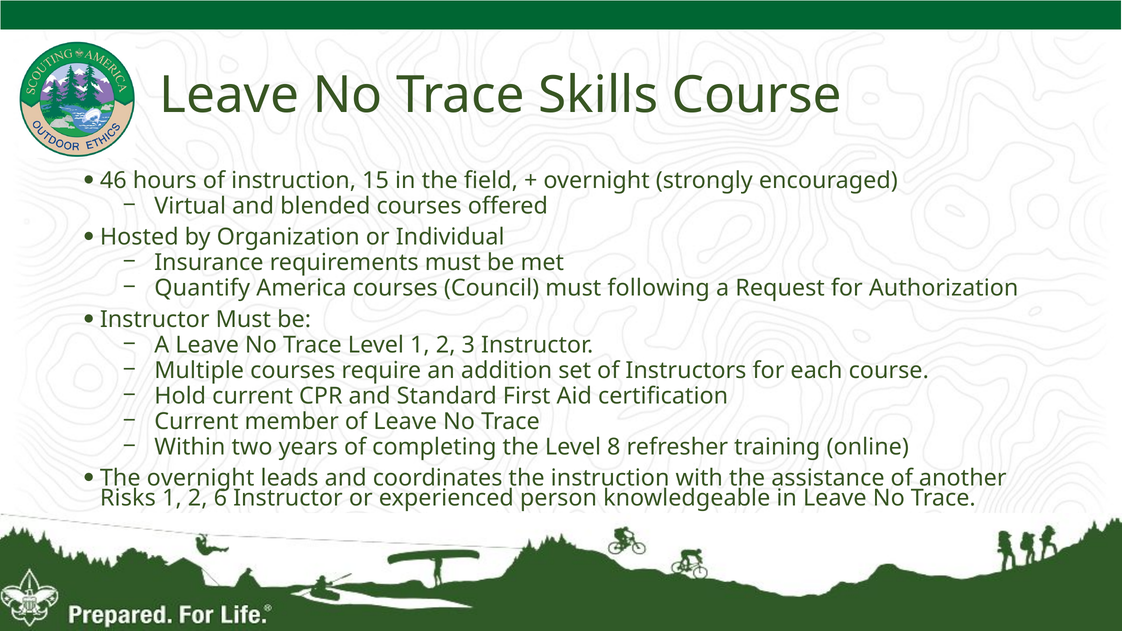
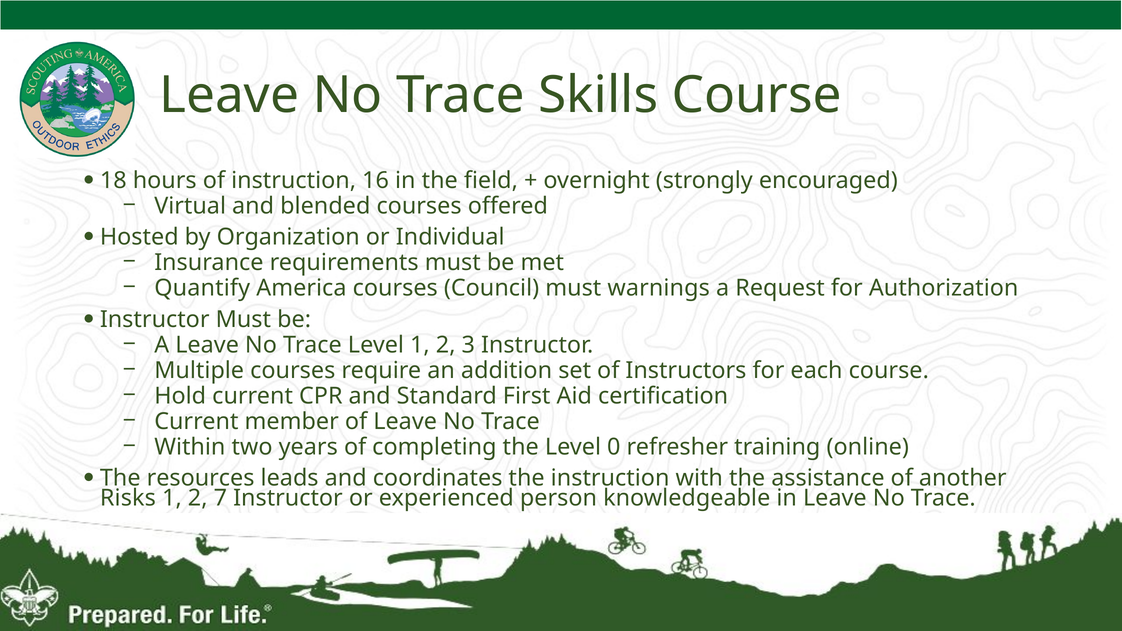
46: 46 -> 18
15: 15 -> 16
following: following -> warnings
8: 8 -> 0
The overnight: overnight -> resources
6: 6 -> 7
